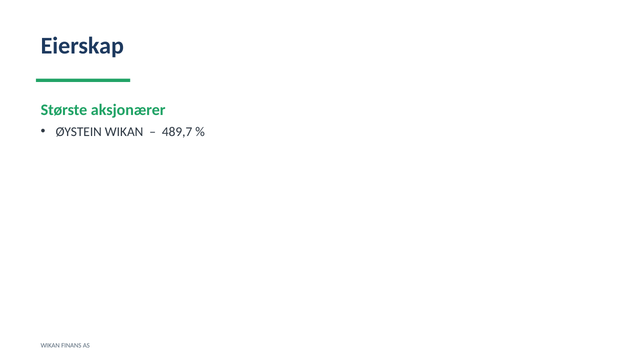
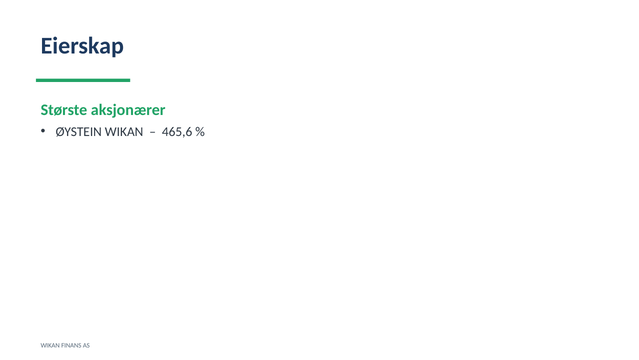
489,7: 489,7 -> 465,6
